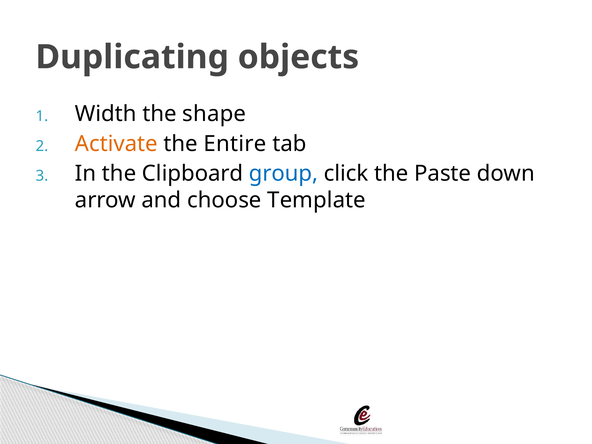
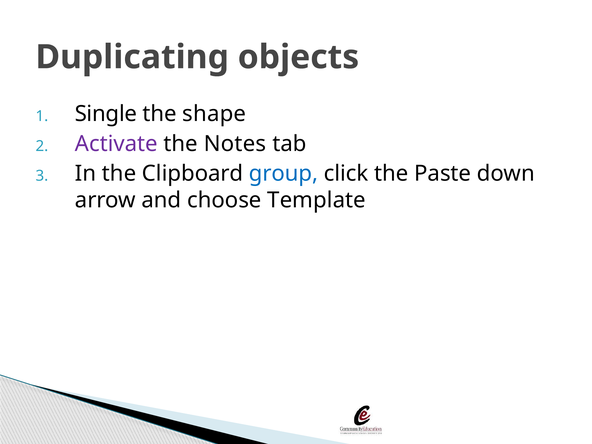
Width: Width -> Single
Activate colour: orange -> purple
Entire: Entire -> Notes
